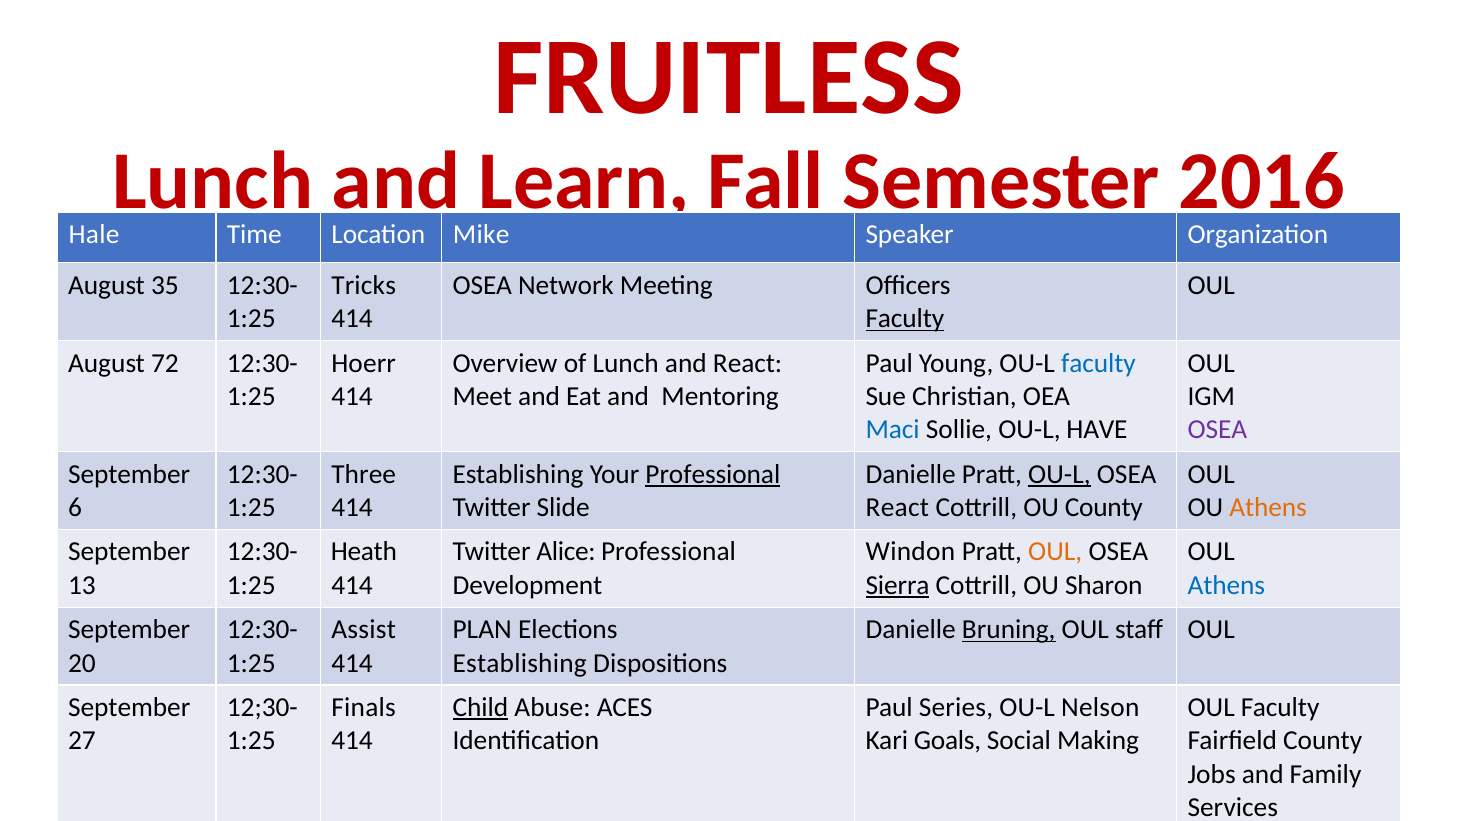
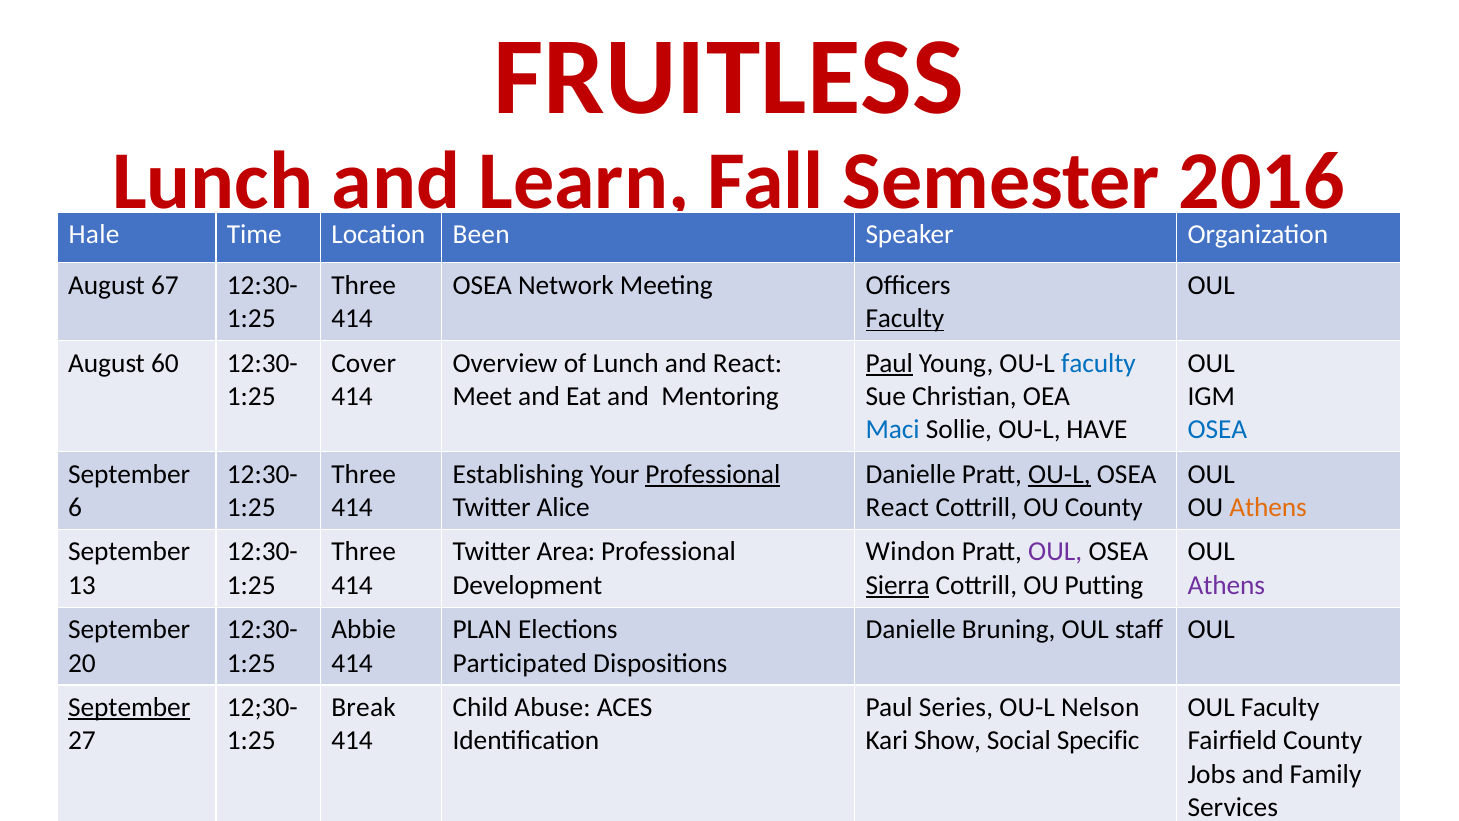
Mike: Mike -> Been
35: 35 -> 67
Tricks at (364, 285): Tricks -> Three
72: 72 -> 60
Hoerr: Hoerr -> Cover
Paul at (889, 363) underline: none -> present
OSEA at (1217, 430) colour: purple -> blue
Slide: Slide -> Alice
Heath at (364, 552): Heath -> Three
Alice: Alice -> Area
OUL at (1055, 552) colour: orange -> purple
Sharon: Sharon -> Putting
Athens at (1226, 585) colour: blue -> purple
Assist: Assist -> Abbie
Bruning underline: present -> none
Establishing at (520, 663): Establishing -> Participated
September at (129, 707) underline: none -> present
Finals: Finals -> Break
Child underline: present -> none
Goals: Goals -> Show
Making: Making -> Specific
